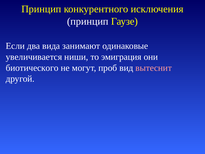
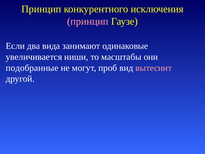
принцип at (88, 21) colour: white -> pink
эмиграция: эмиграция -> масштабы
биотического: биотического -> подобранные
